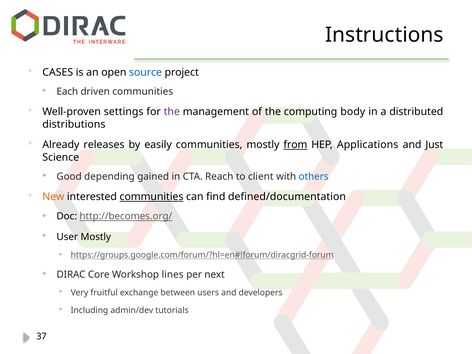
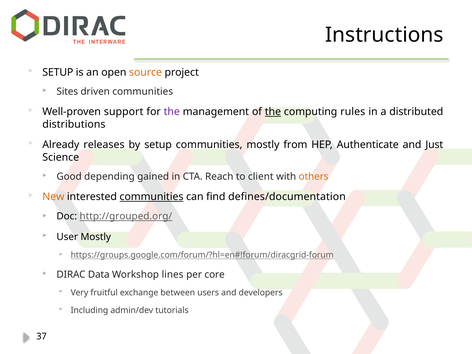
CASES at (58, 72): CASES -> SETUP
source colour: blue -> orange
Each: Each -> Sites
settings: settings -> support
the at (273, 112) underline: none -> present
body: body -> rules
by easily: easily -> setup
from underline: present -> none
Applications: Applications -> Authenticate
others colour: blue -> orange
defined/documentation: defined/documentation -> defines/documentation
http://becomes.org/: http://becomes.org/ -> http://grouped.org/
Core: Core -> Data
next: next -> core
